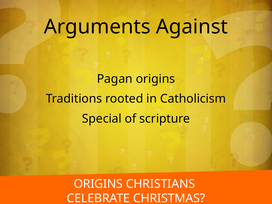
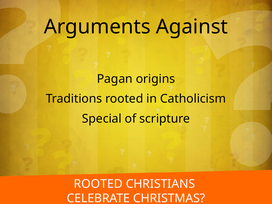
ORIGINS at (98, 184): ORIGINS -> ROOTED
